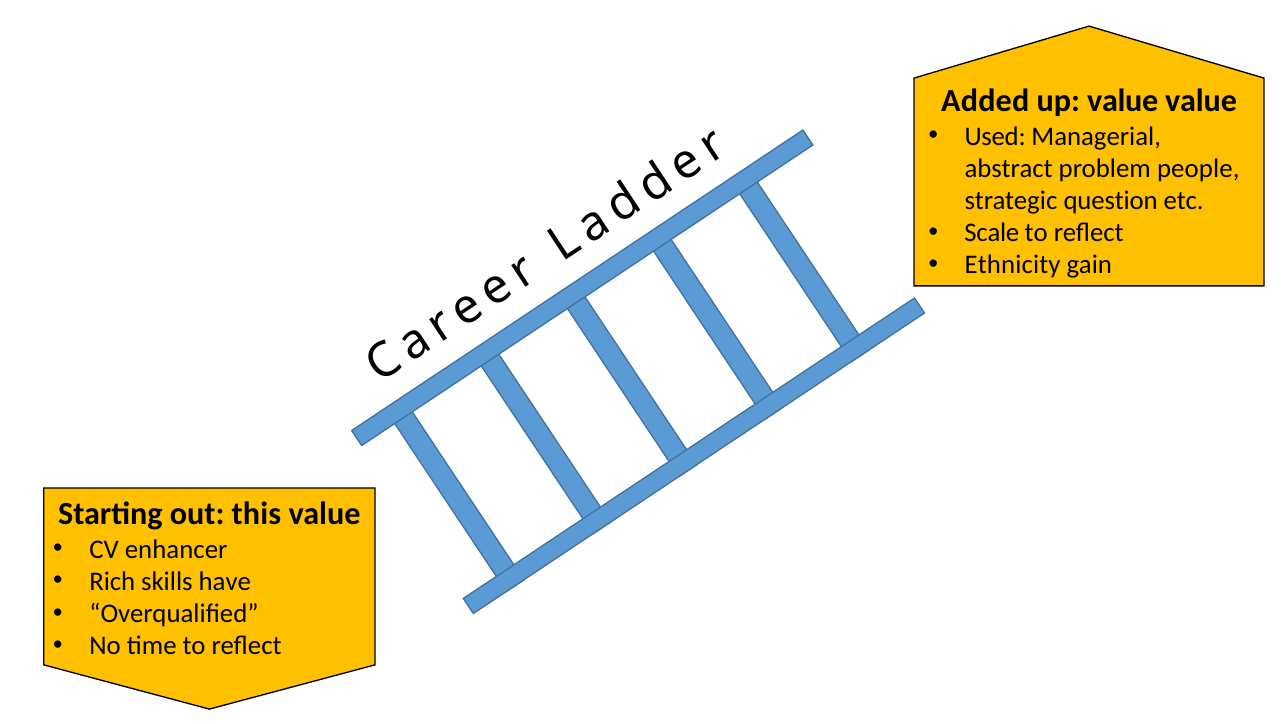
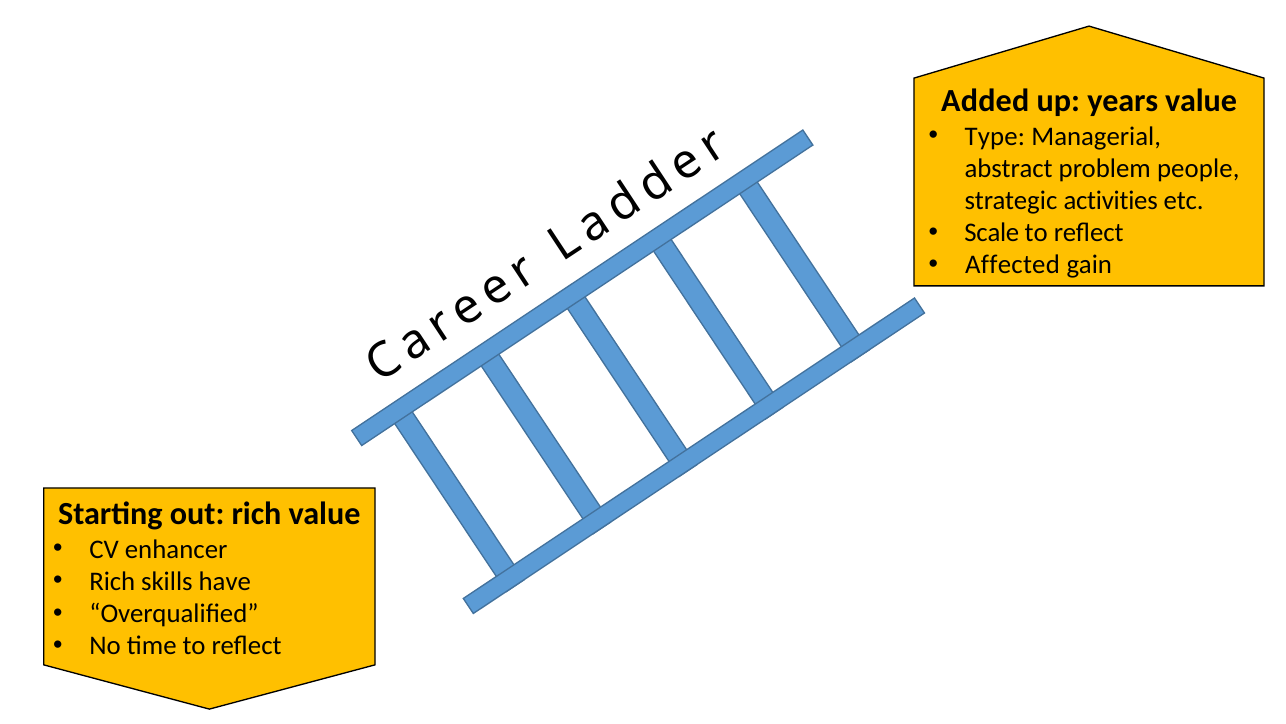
up value: value -> years
Used: Used -> Type
question: question -> activities
Ethnicity: Ethnicity -> Affected
out this: this -> rich
